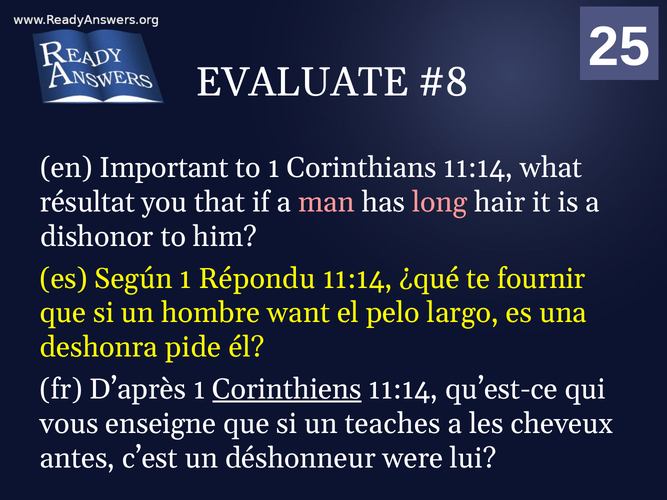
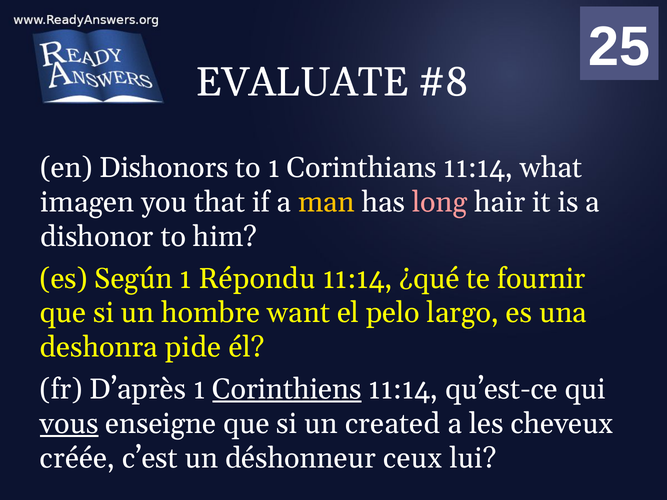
Important: Important -> Dishonors
résultat: résultat -> imagen
man colour: pink -> yellow
vous underline: none -> present
teaches: teaches -> created
antes: antes -> créée
were: were -> ceux
